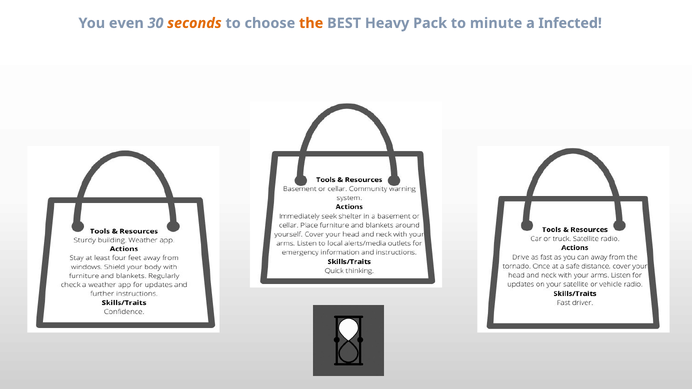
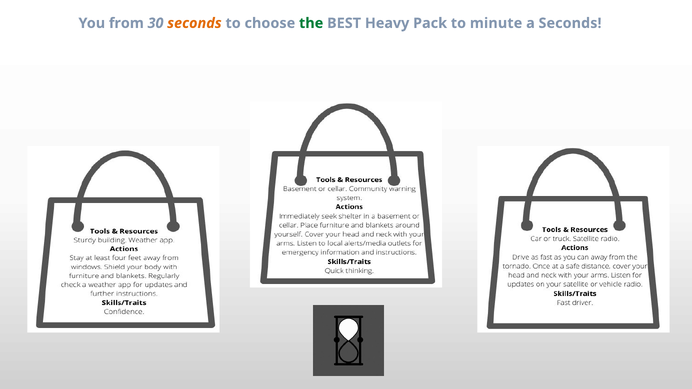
even: even -> from
the colour: orange -> green
a Infected: Infected -> Seconds
